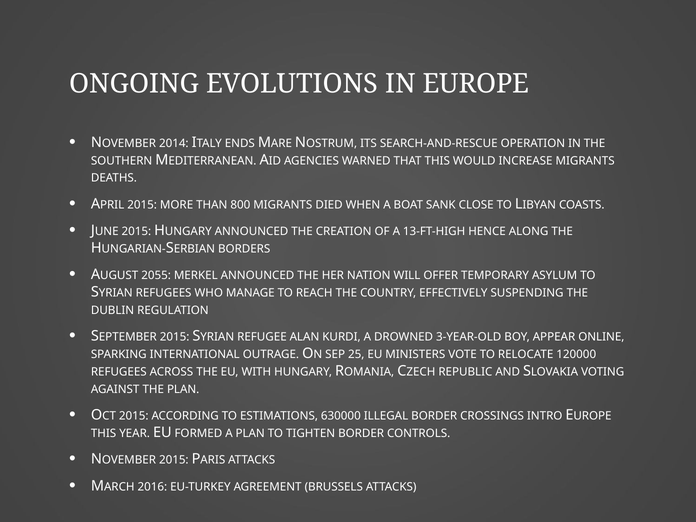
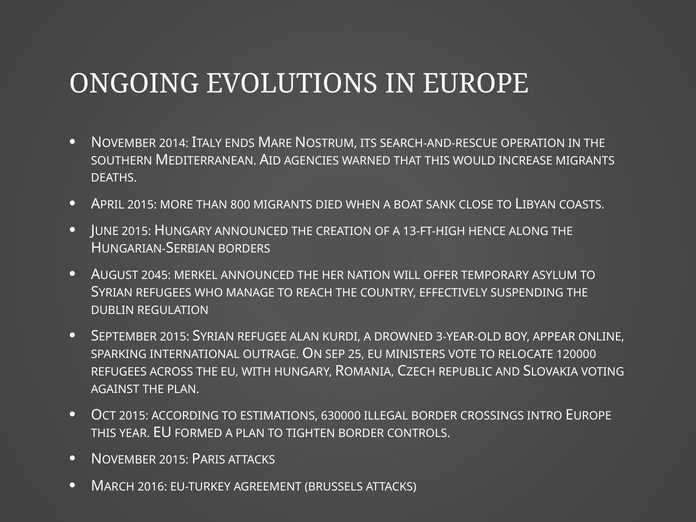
2055: 2055 -> 2045
